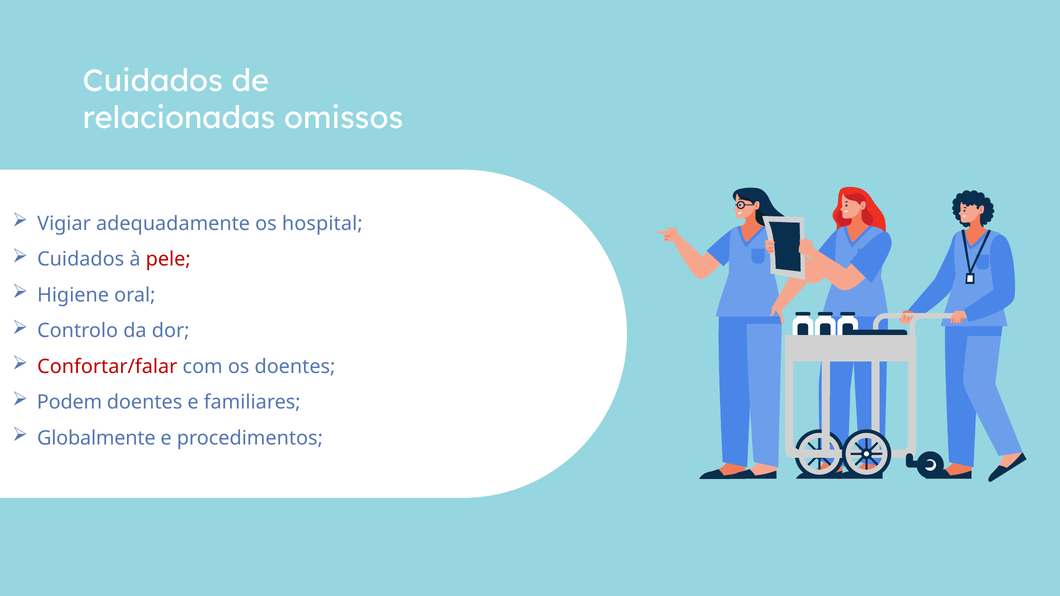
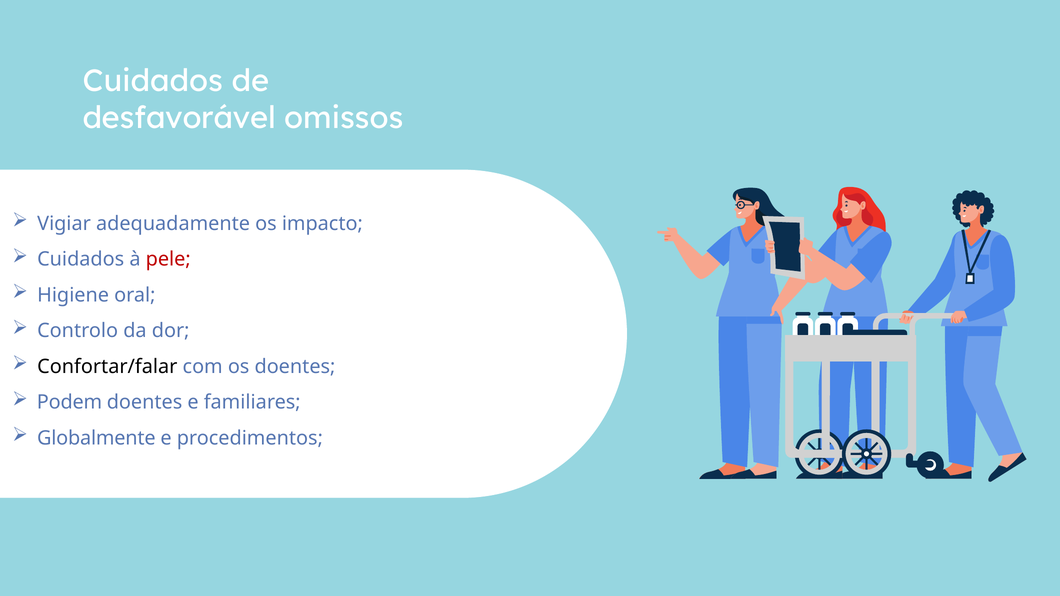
relacionadas: relacionadas -> desfavorável
hospital: hospital -> impacto
Confortar/falar colour: red -> black
